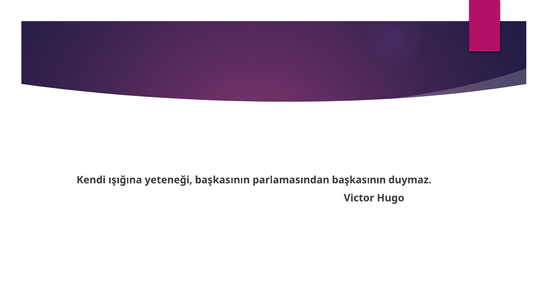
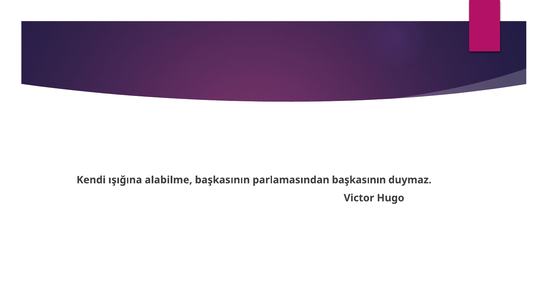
yeteneği: yeteneği -> alabilme
